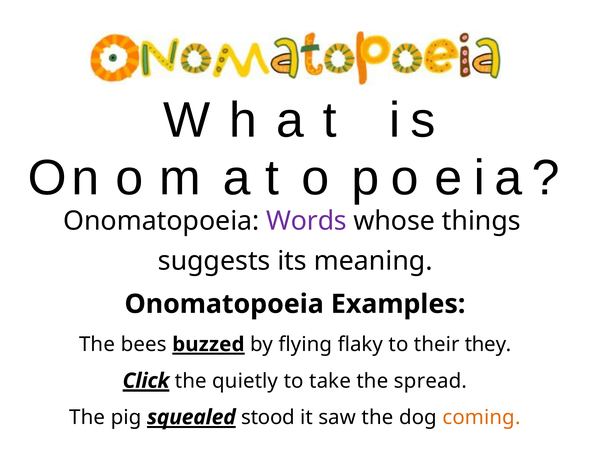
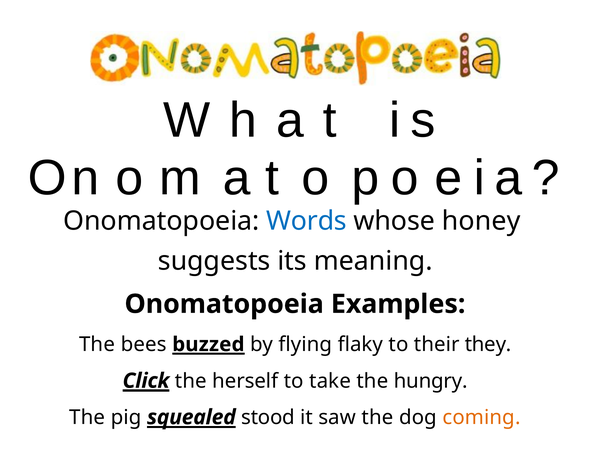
Words colour: purple -> blue
things: things -> honey
quietly: quietly -> herself
spread: spread -> hungry
